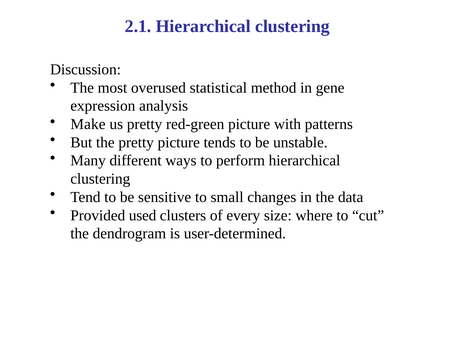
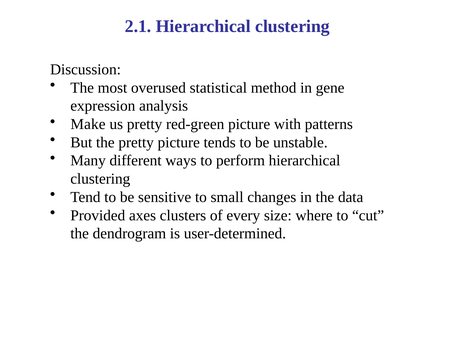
used: used -> axes
